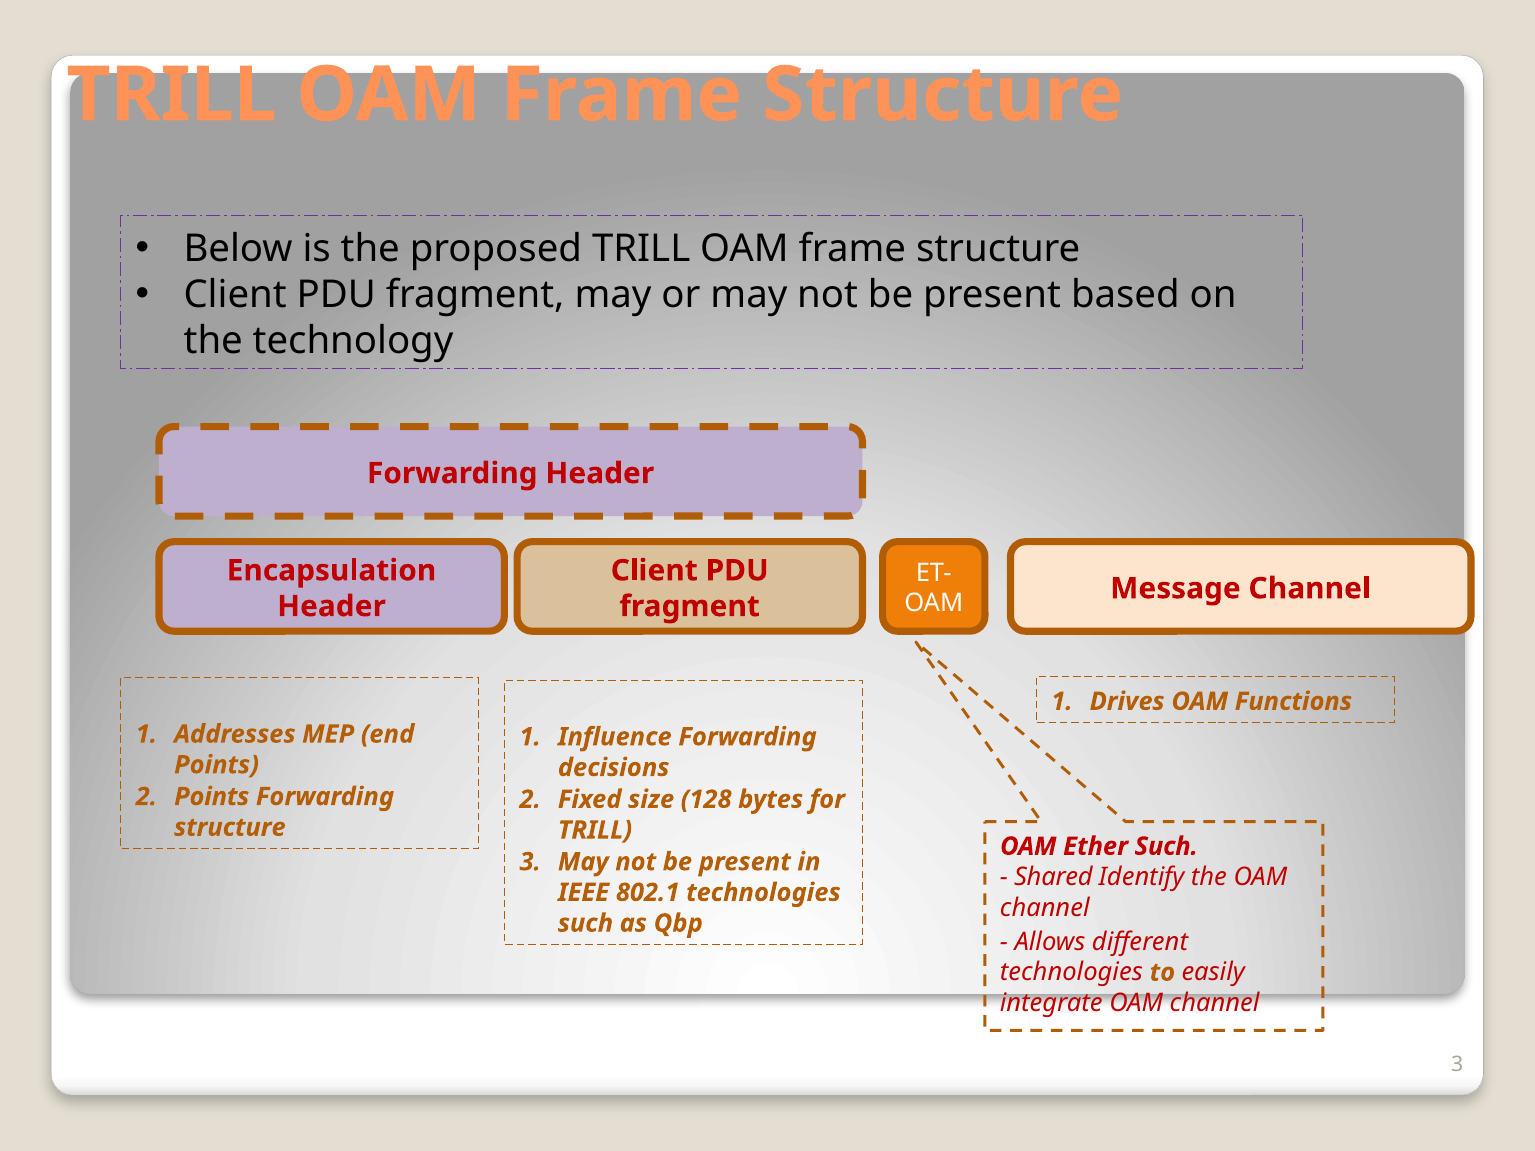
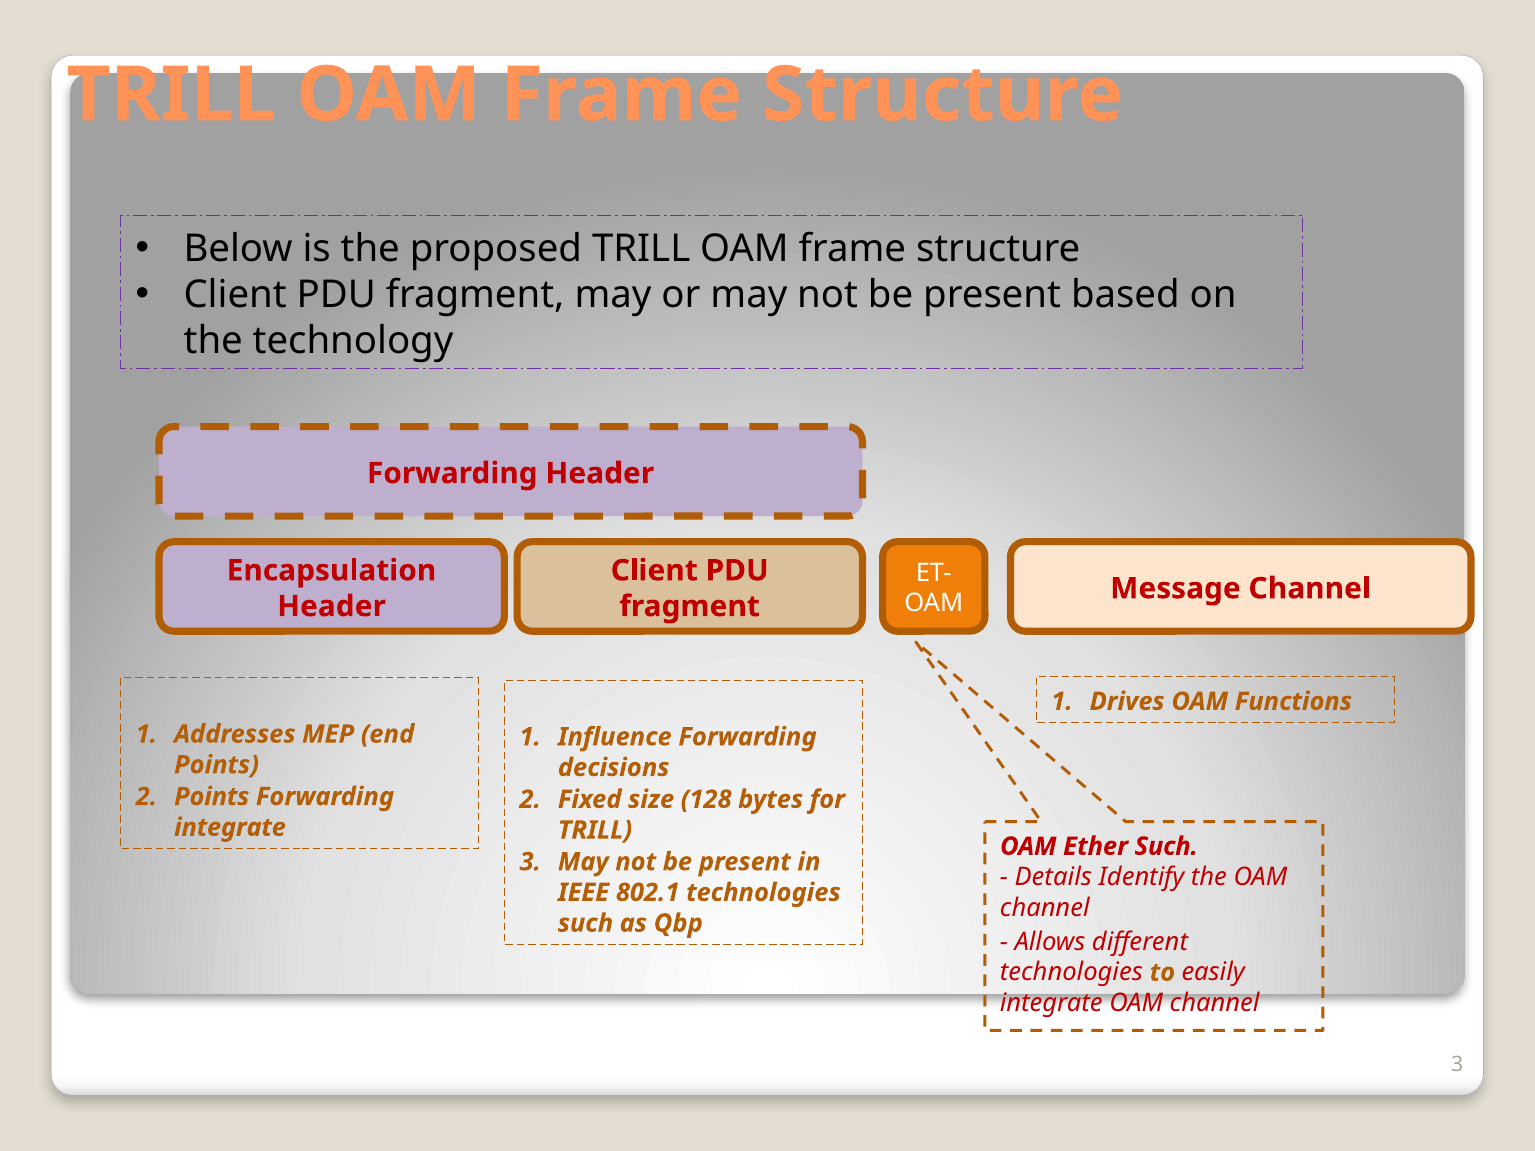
structure at (230, 828): structure -> integrate
Shared: Shared -> Details
